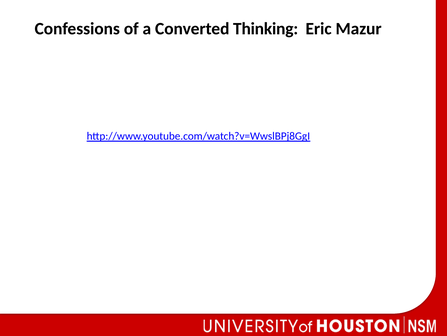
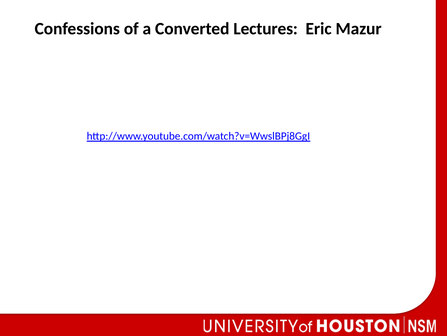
Thinking: Thinking -> Lectures
